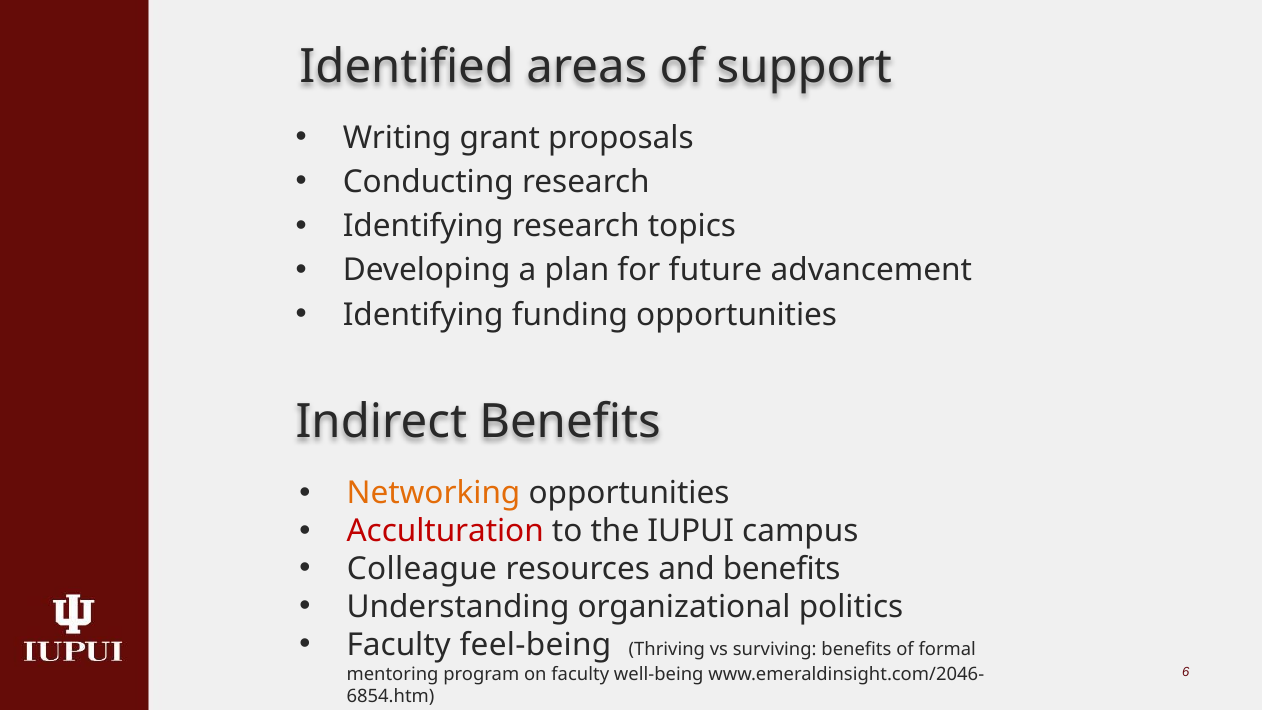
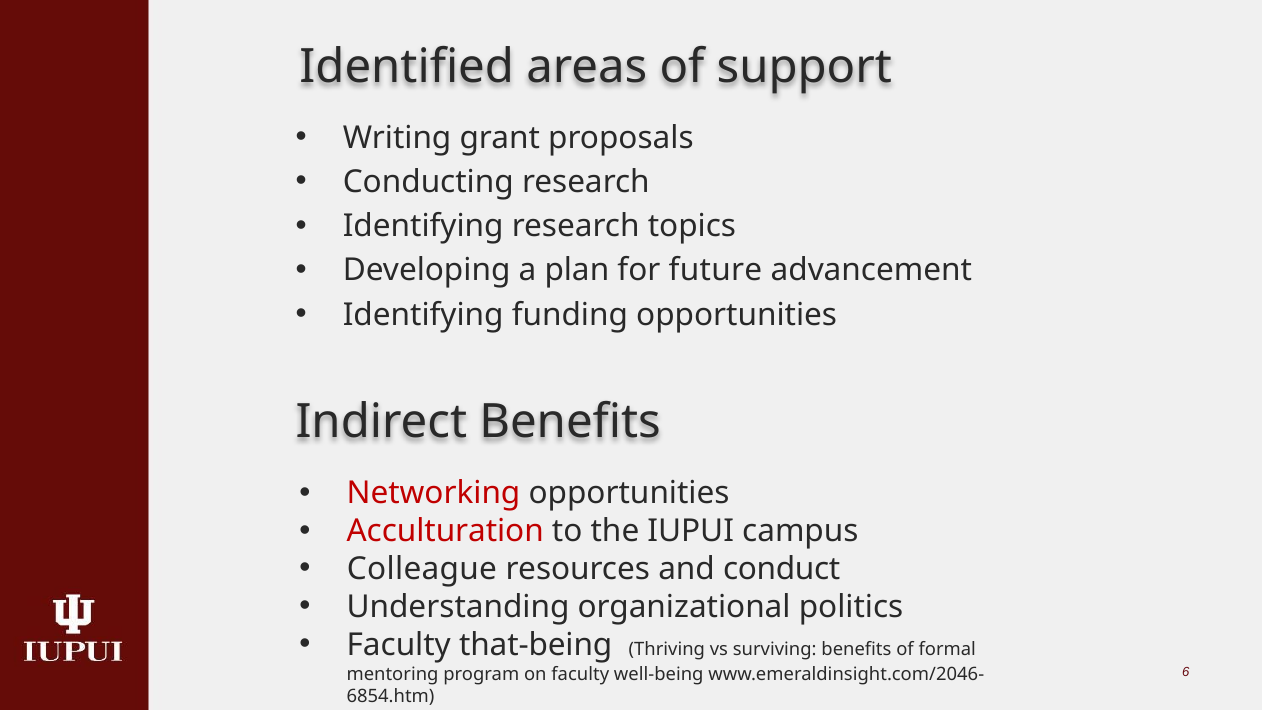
Networking colour: orange -> red
and benefits: benefits -> conduct
feel-being: feel-being -> that-being
